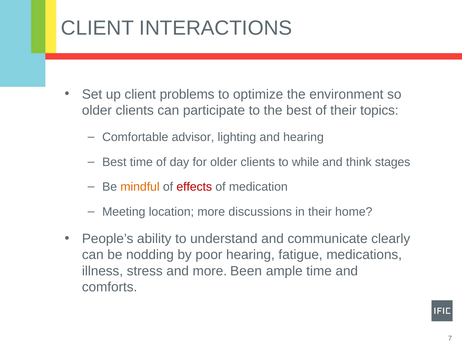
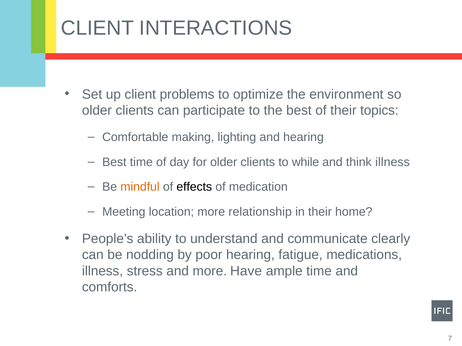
advisor: advisor -> making
think stages: stages -> illness
effects colour: red -> black
discussions: discussions -> relationship
Been: Been -> Have
